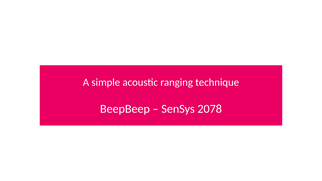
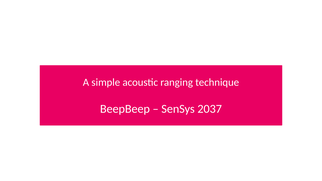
2078: 2078 -> 2037
